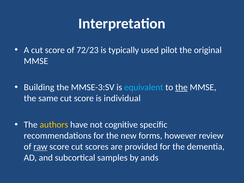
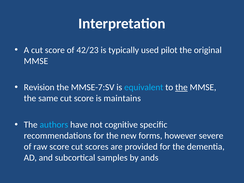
72/23: 72/23 -> 42/23
Building: Building -> Revision
MMSE-3:SV: MMSE-3:SV -> MMSE-7:SV
individual: individual -> maintains
authors colour: yellow -> light blue
review: review -> severe
raw underline: present -> none
